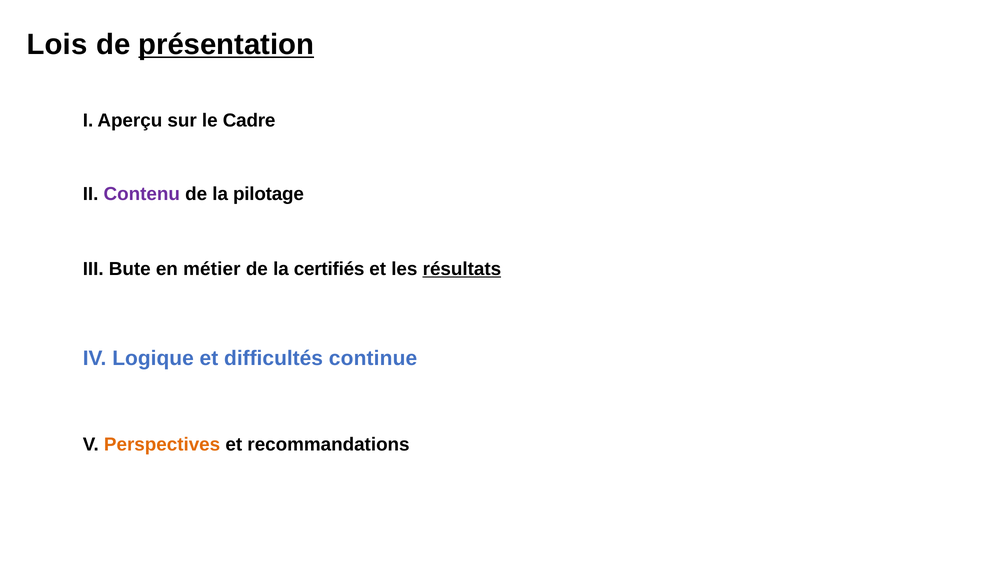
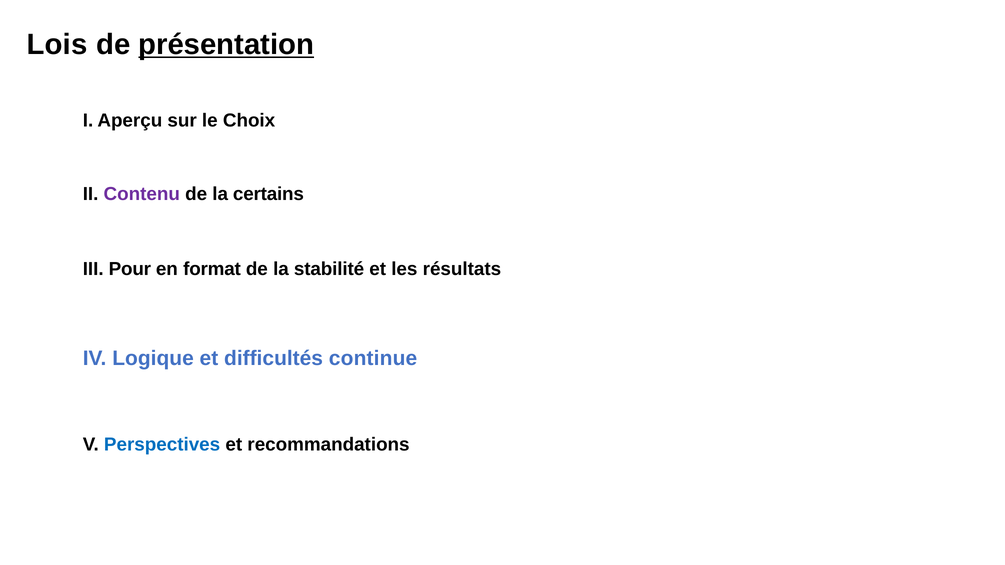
Cadre: Cadre -> Choix
pilotage: pilotage -> certains
Bute: Bute -> Pour
métier: métier -> format
certifiés: certifiés -> stabilité
résultats underline: present -> none
Perspectives colour: orange -> blue
